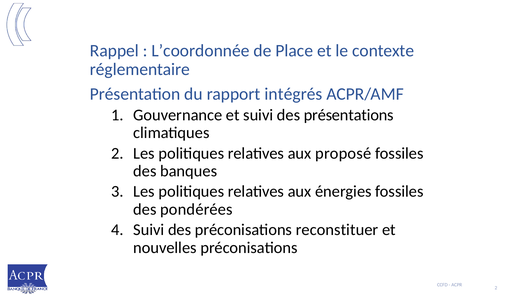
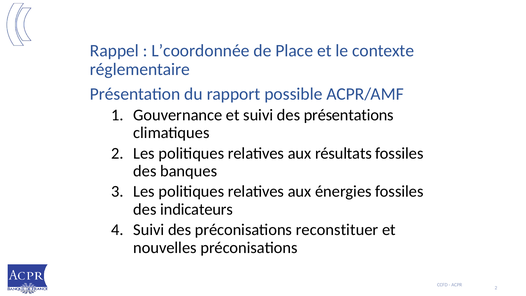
intégrés: intégrés -> possible
proposé: proposé -> résultats
pondérées: pondérées -> indicateurs
